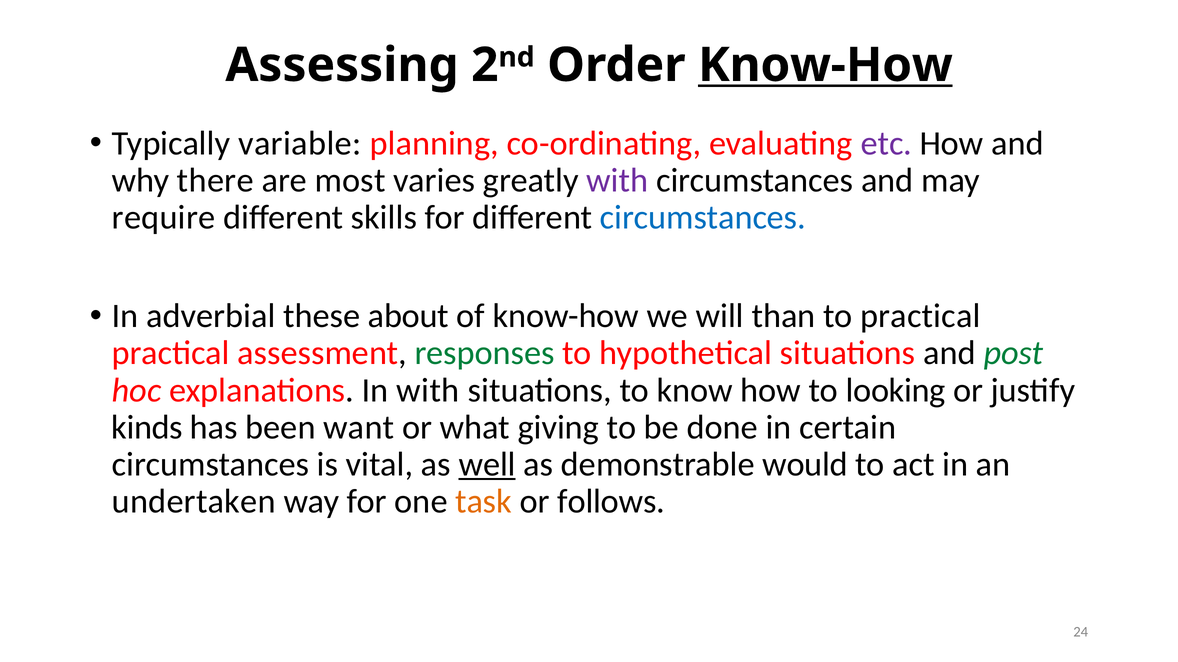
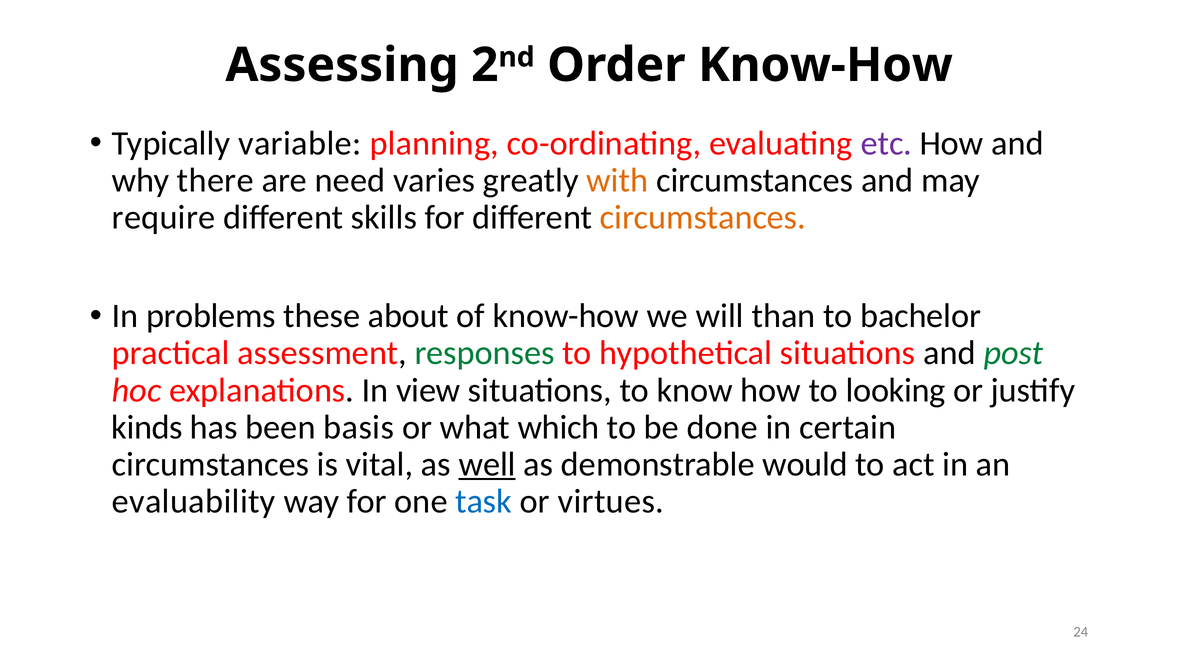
Know-How at (825, 65) underline: present -> none
most: most -> need
with at (617, 180) colour: purple -> orange
circumstances at (703, 218) colour: blue -> orange
adverbial: adverbial -> problems
to practical: practical -> bachelor
In with: with -> view
want: want -> basis
giving: giving -> which
undertaken: undertaken -> evaluability
task colour: orange -> blue
follows: follows -> virtues
